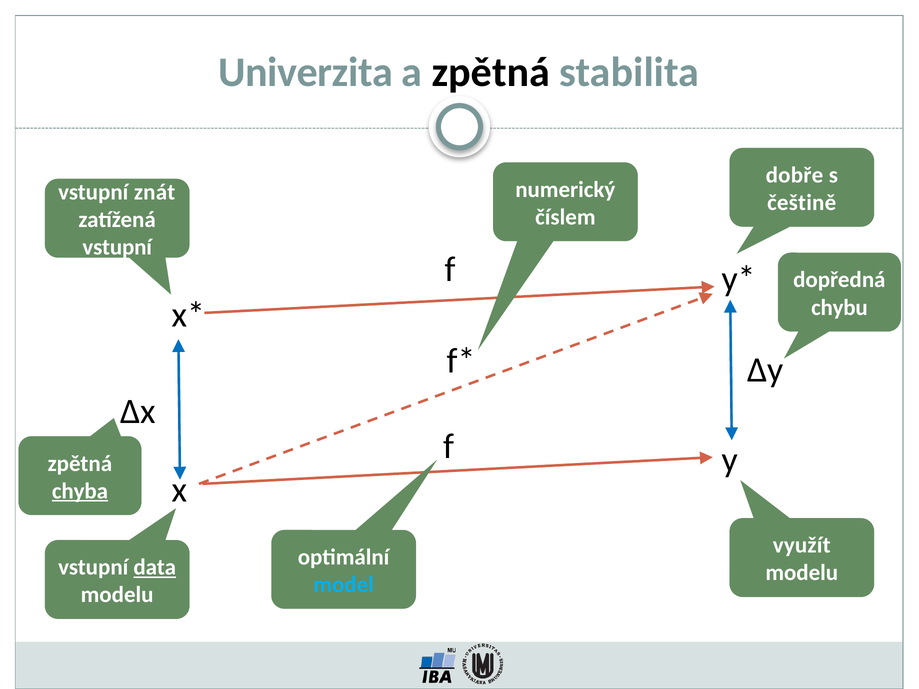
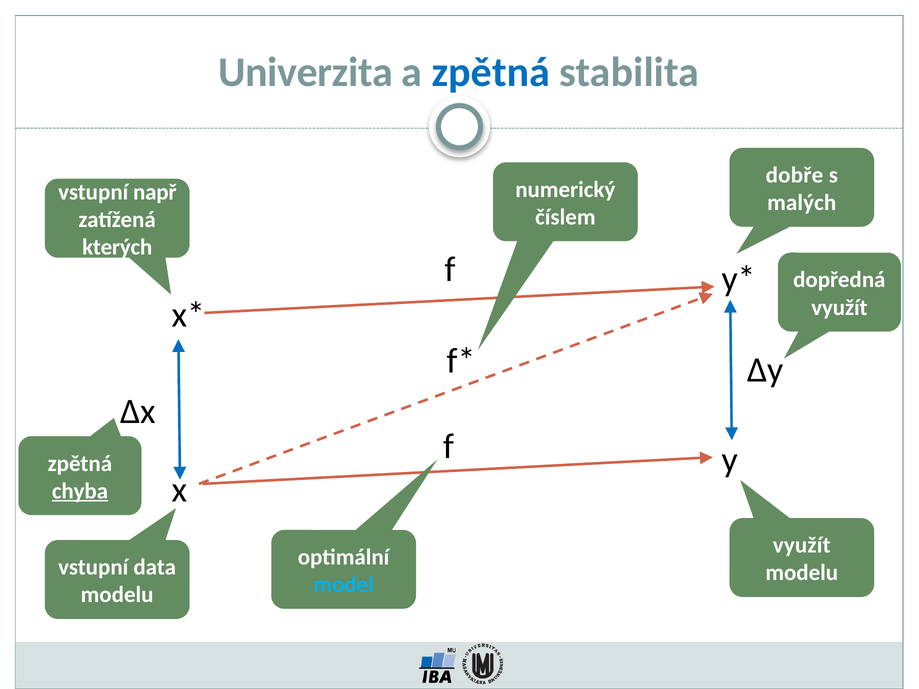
zpětná at (491, 72) colour: black -> blue
znát: znát -> např
češtině: češtině -> malých
vstupní at (117, 247): vstupní -> kterých
chybu at (839, 308): chybu -> využít
data underline: present -> none
